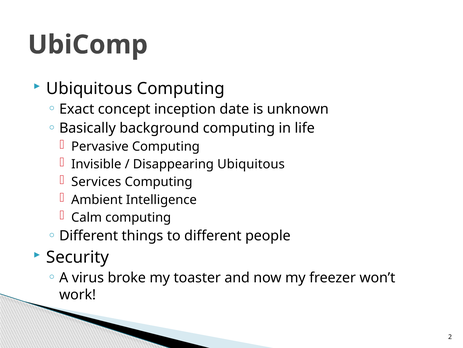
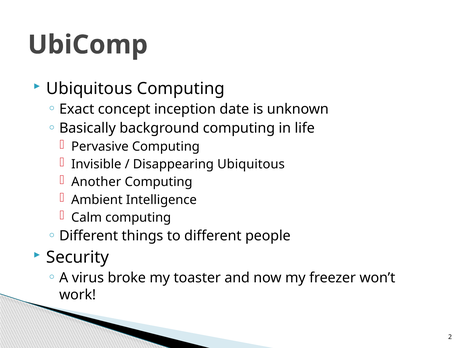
Services: Services -> Another
